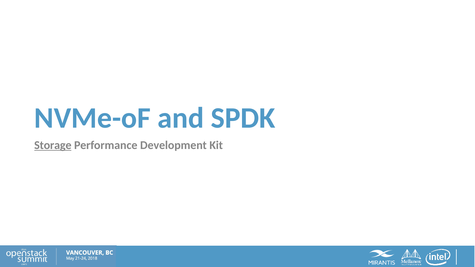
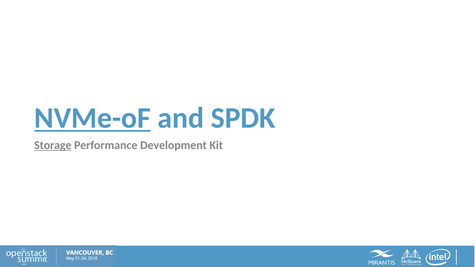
NVMe-oF underline: none -> present
